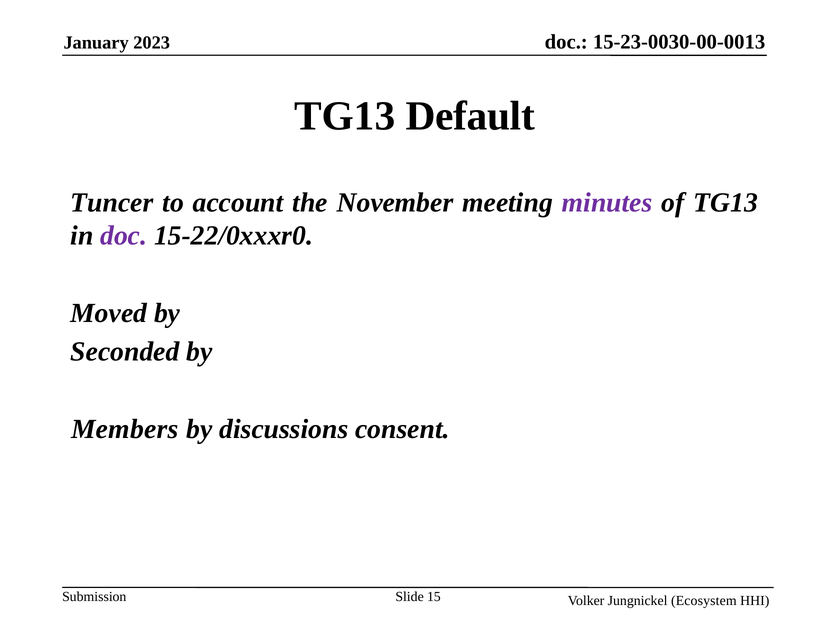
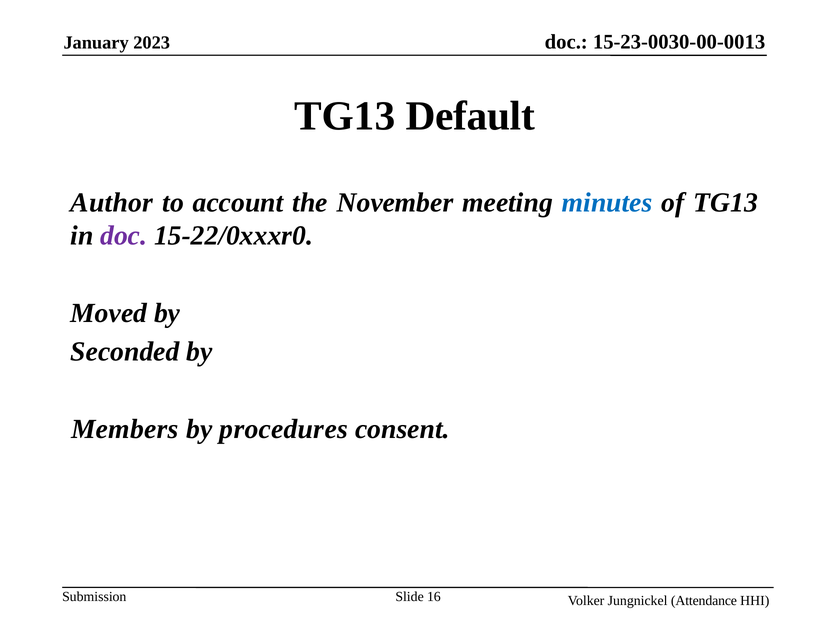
Tuncer: Tuncer -> Author
minutes colour: purple -> blue
discussions: discussions -> procedures
15: 15 -> 16
Ecosystem: Ecosystem -> Attendance
